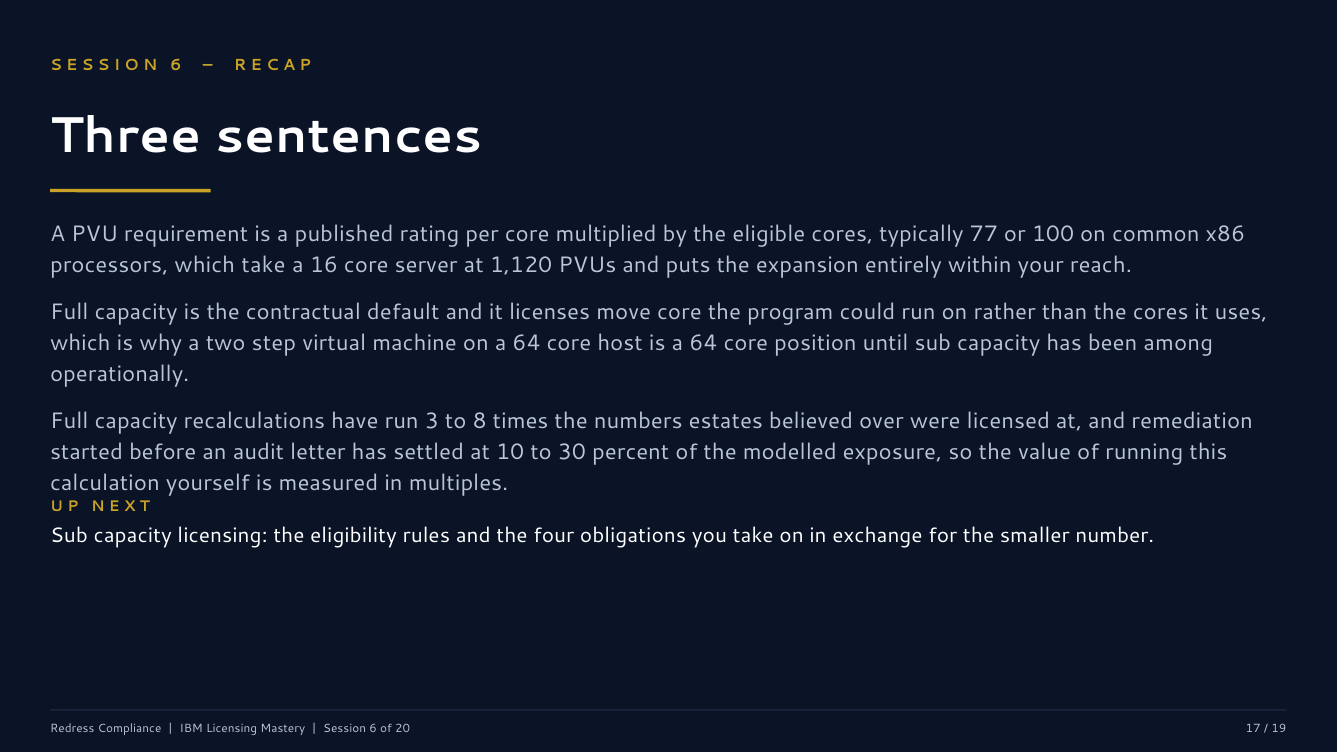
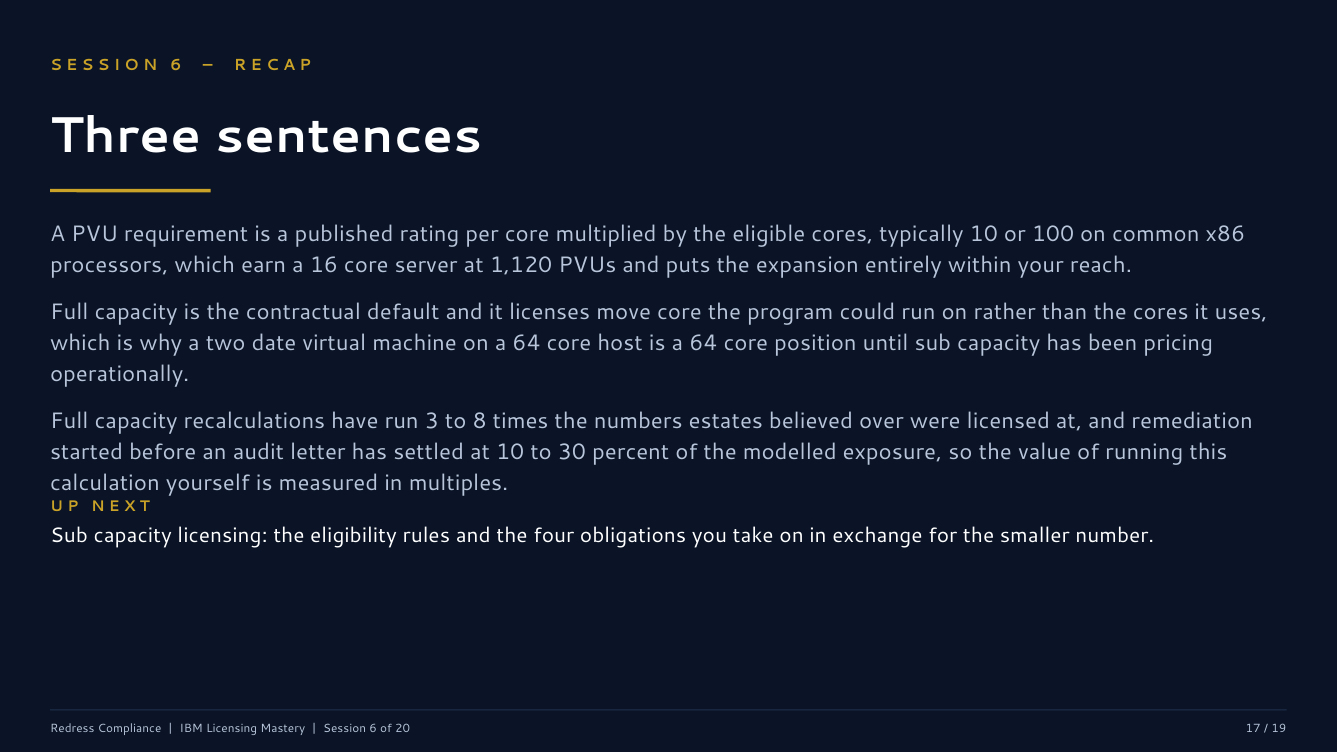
typically 77: 77 -> 10
which take: take -> earn
step: step -> date
among: among -> pricing
